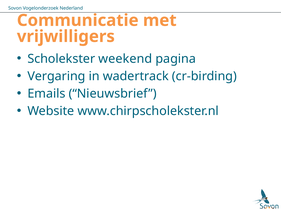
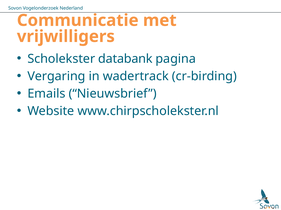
weekend: weekend -> databank
